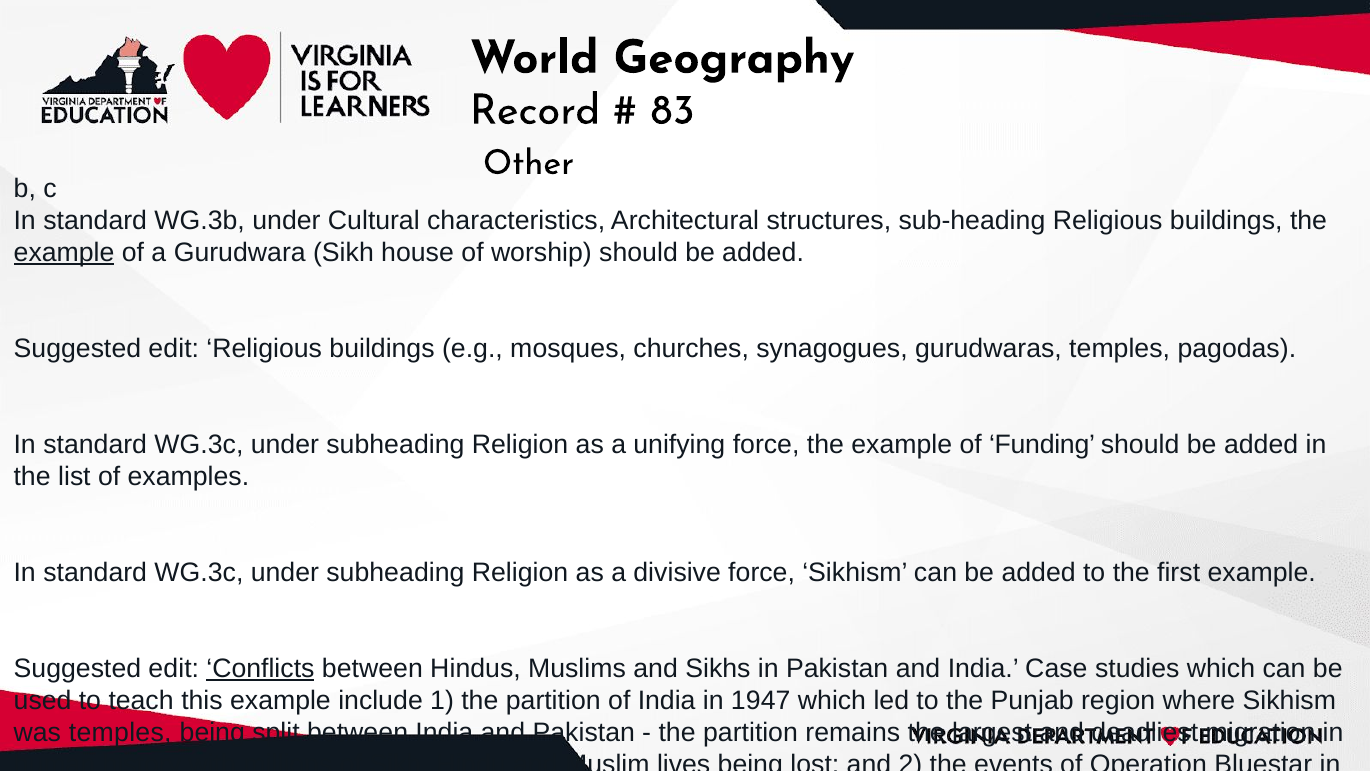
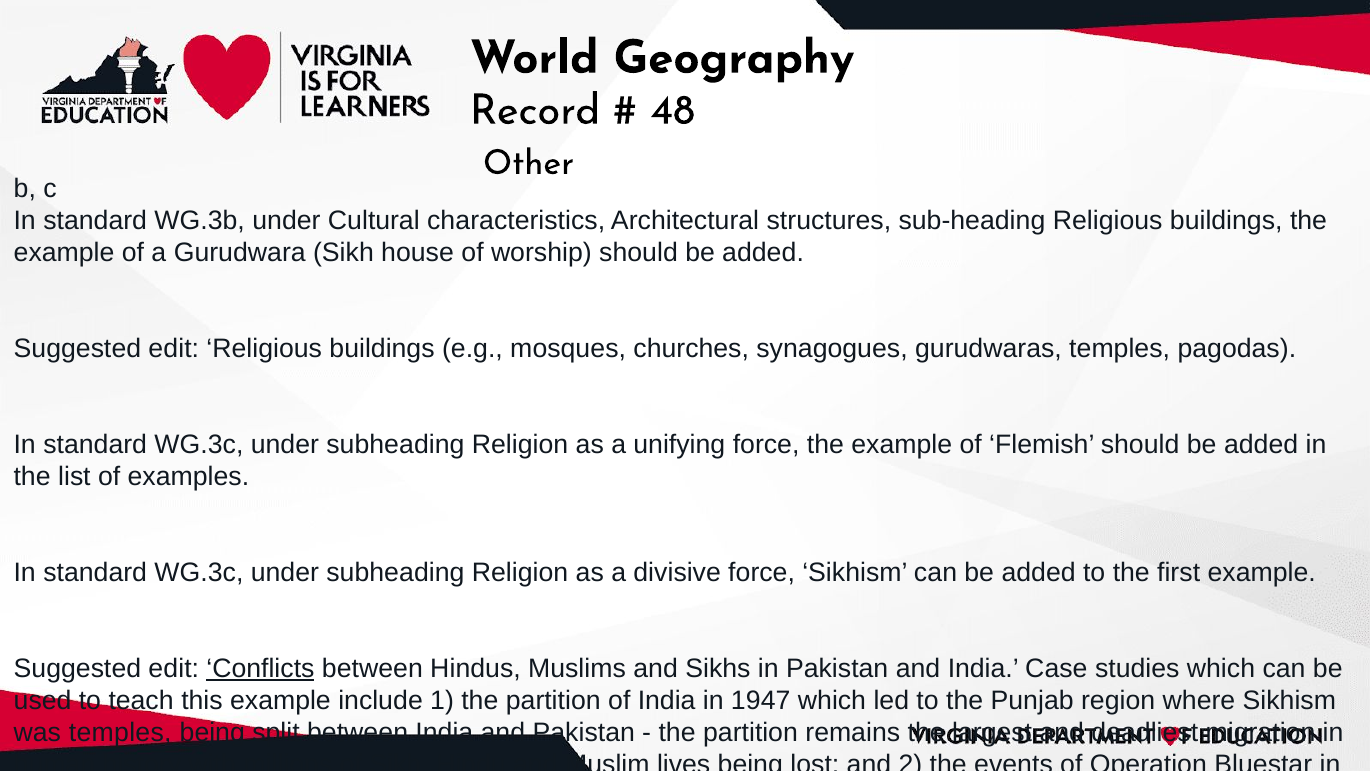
83: 83 -> 48
example at (64, 253) underline: present -> none
Funding: Funding -> Flemish
